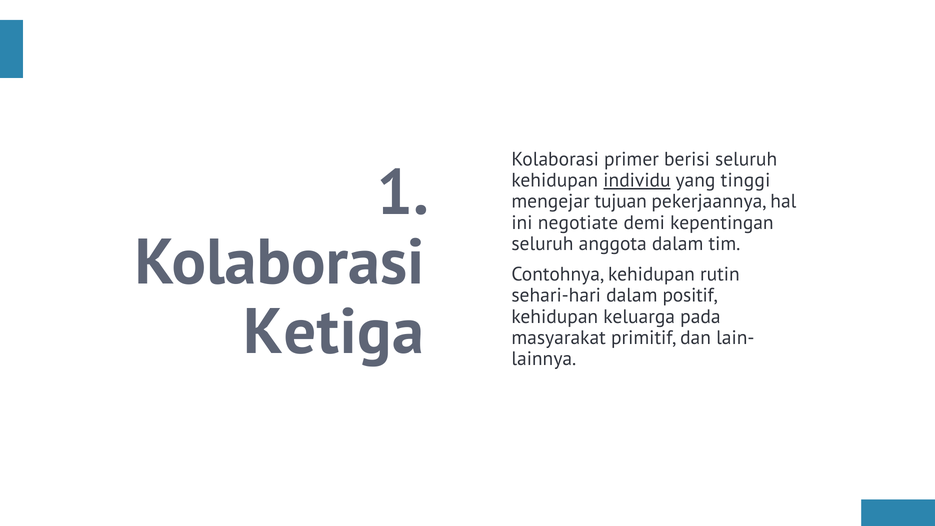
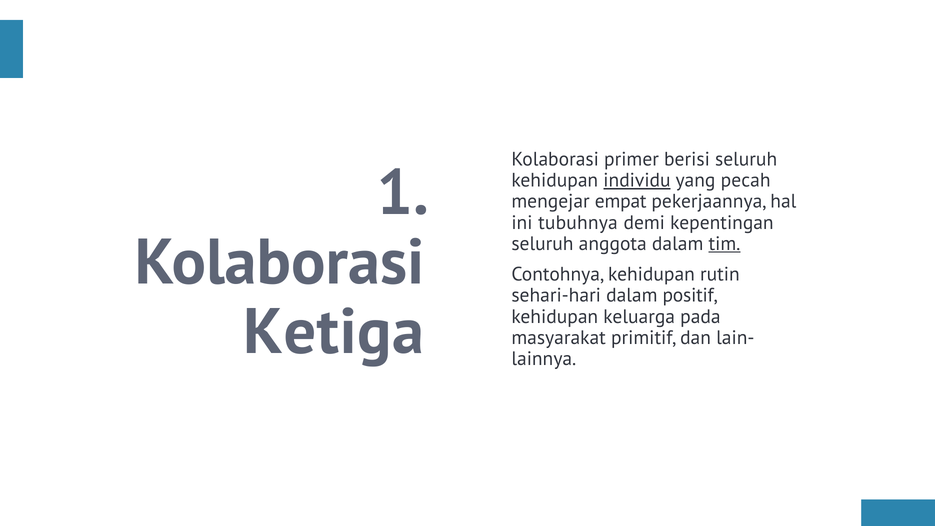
tinggi: tinggi -> pecah
tujuan: tujuan -> empat
negotiate: negotiate -> tubuhnya
tim underline: none -> present
